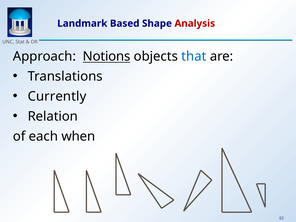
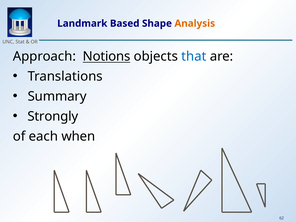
Analysis colour: red -> orange
Currently: Currently -> Summary
Relation: Relation -> Strongly
